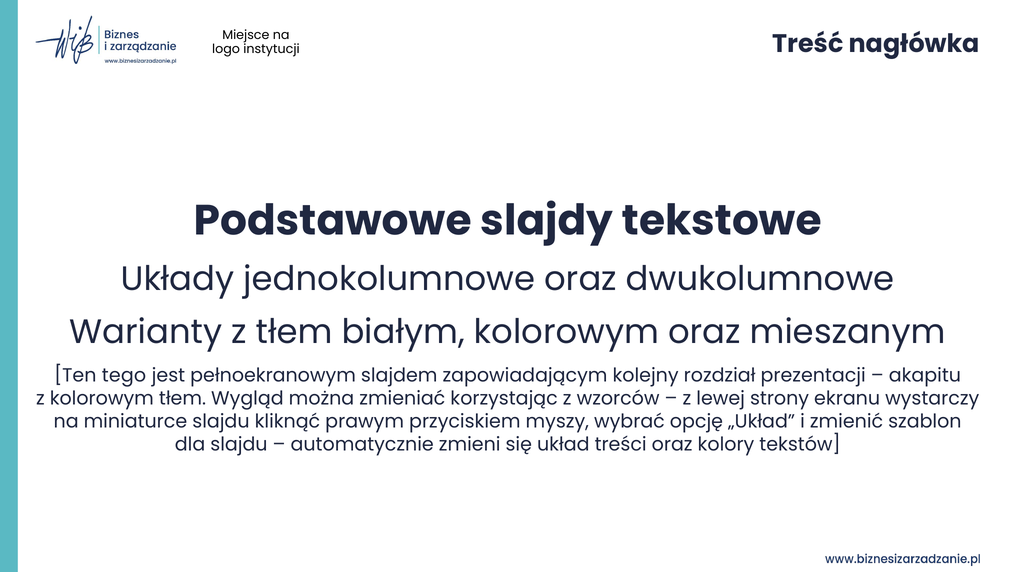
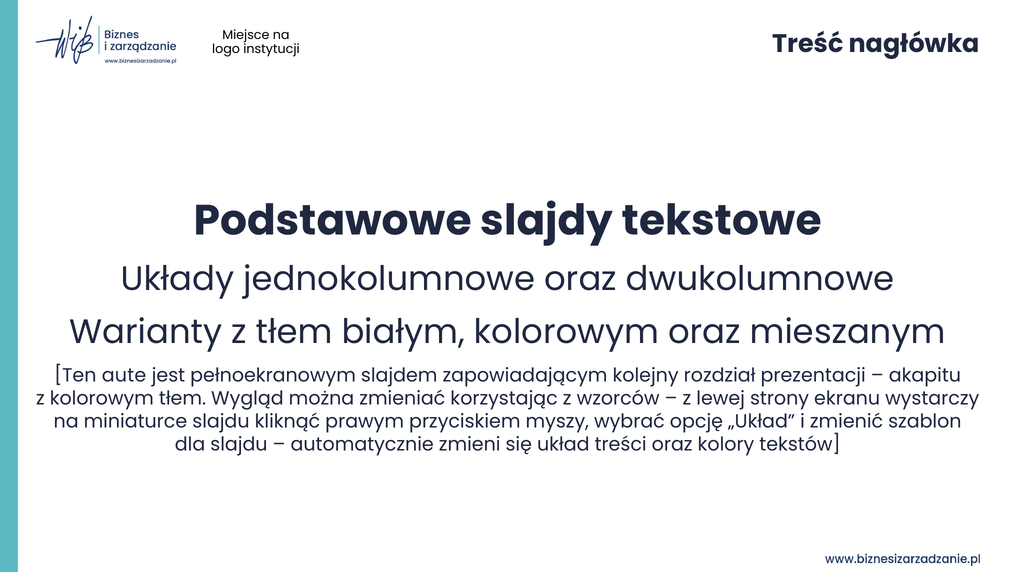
tego: tego -> aute
